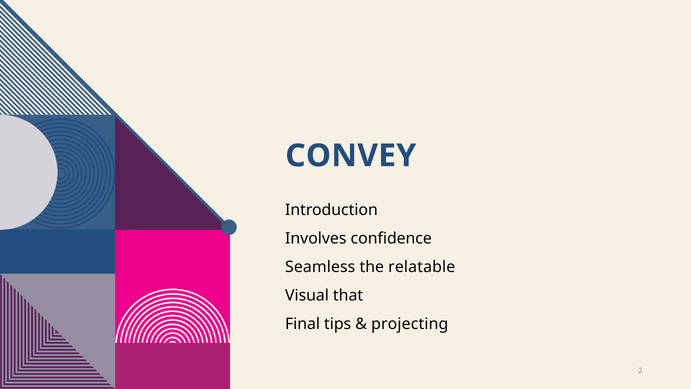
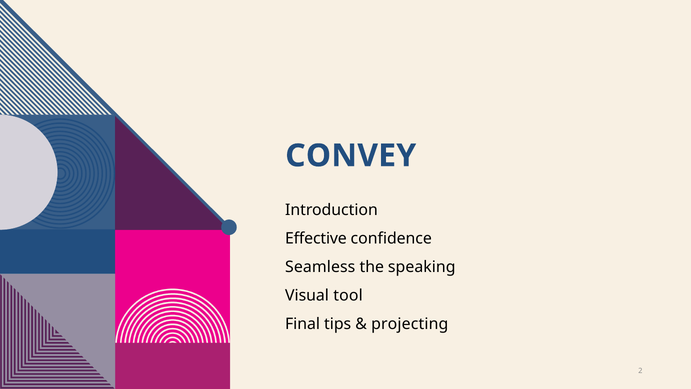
Involves: Involves -> Effective
relatable: relatable -> speaking
that: that -> tool
